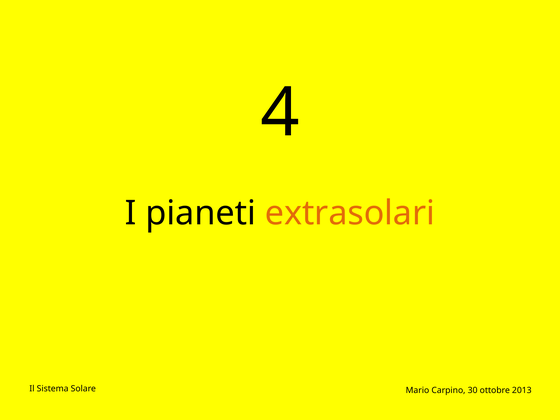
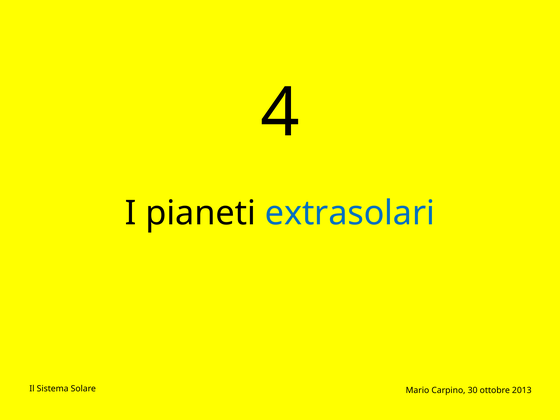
extrasolari colour: orange -> blue
